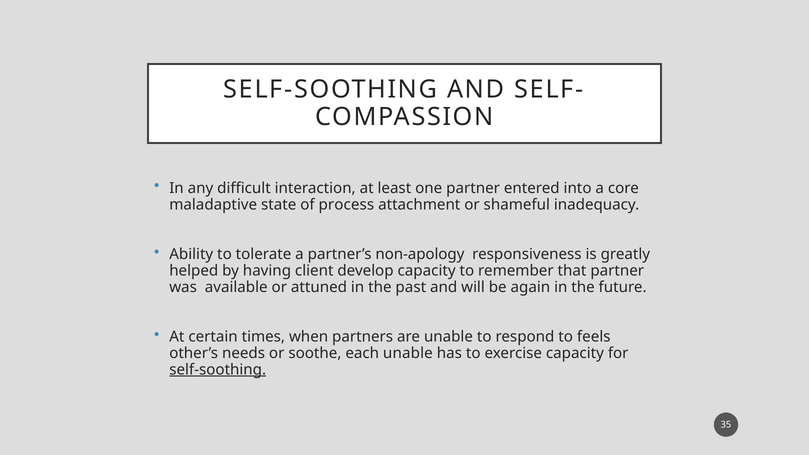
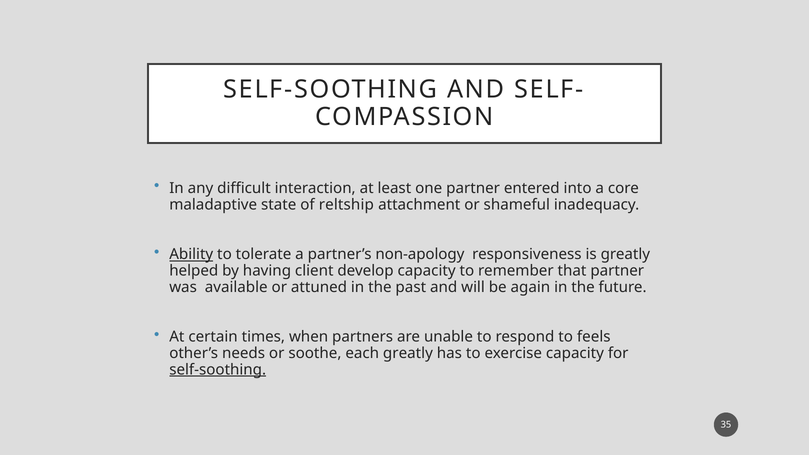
process: process -> reltship
Ability underline: none -> present
each unable: unable -> greatly
